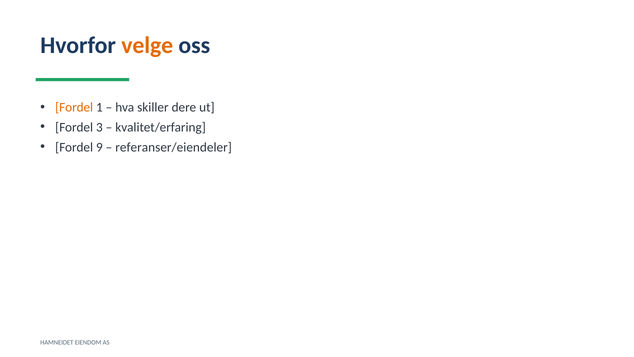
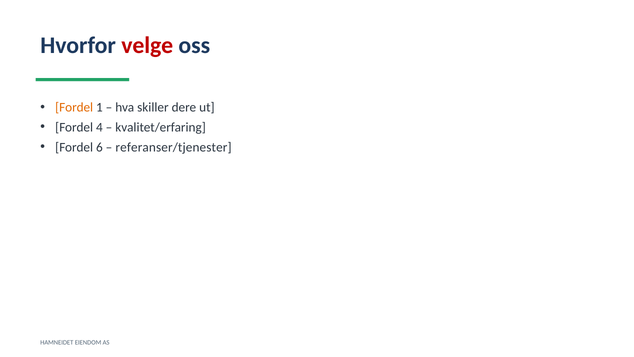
velge colour: orange -> red
3: 3 -> 4
9: 9 -> 6
referanser/eiendeler: referanser/eiendeler -> referanser/tjenester
